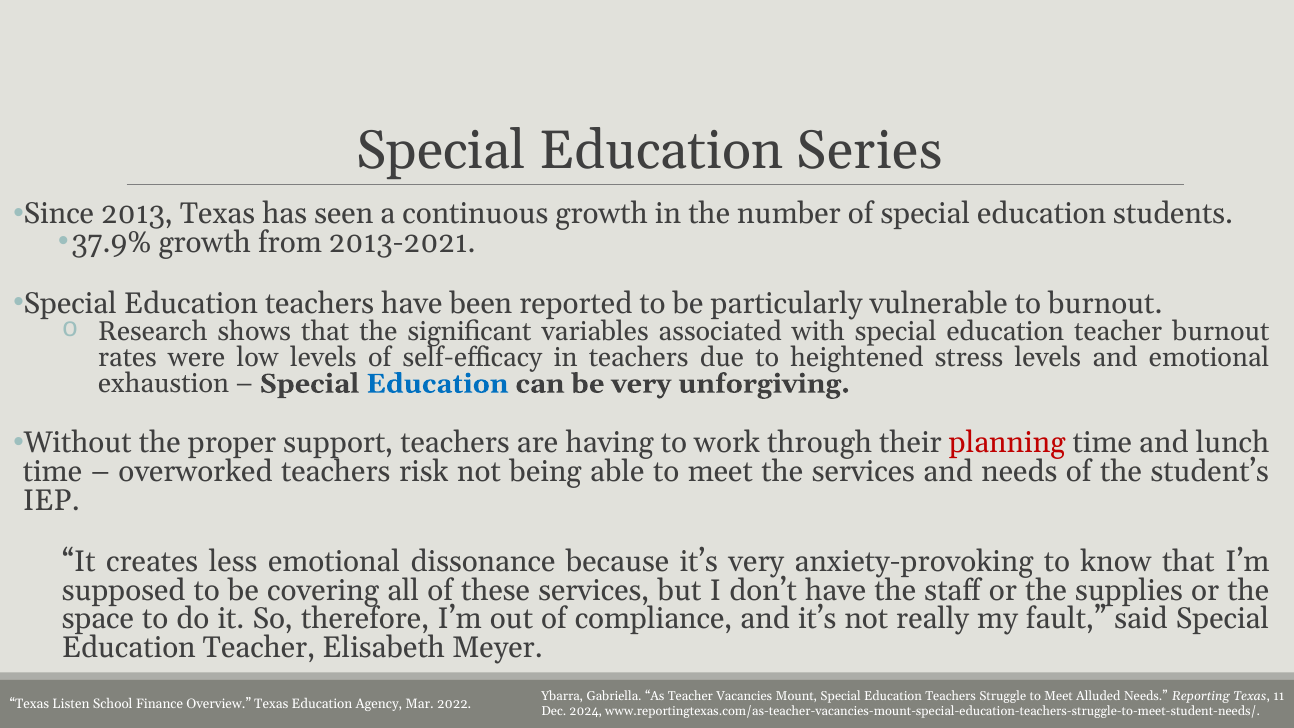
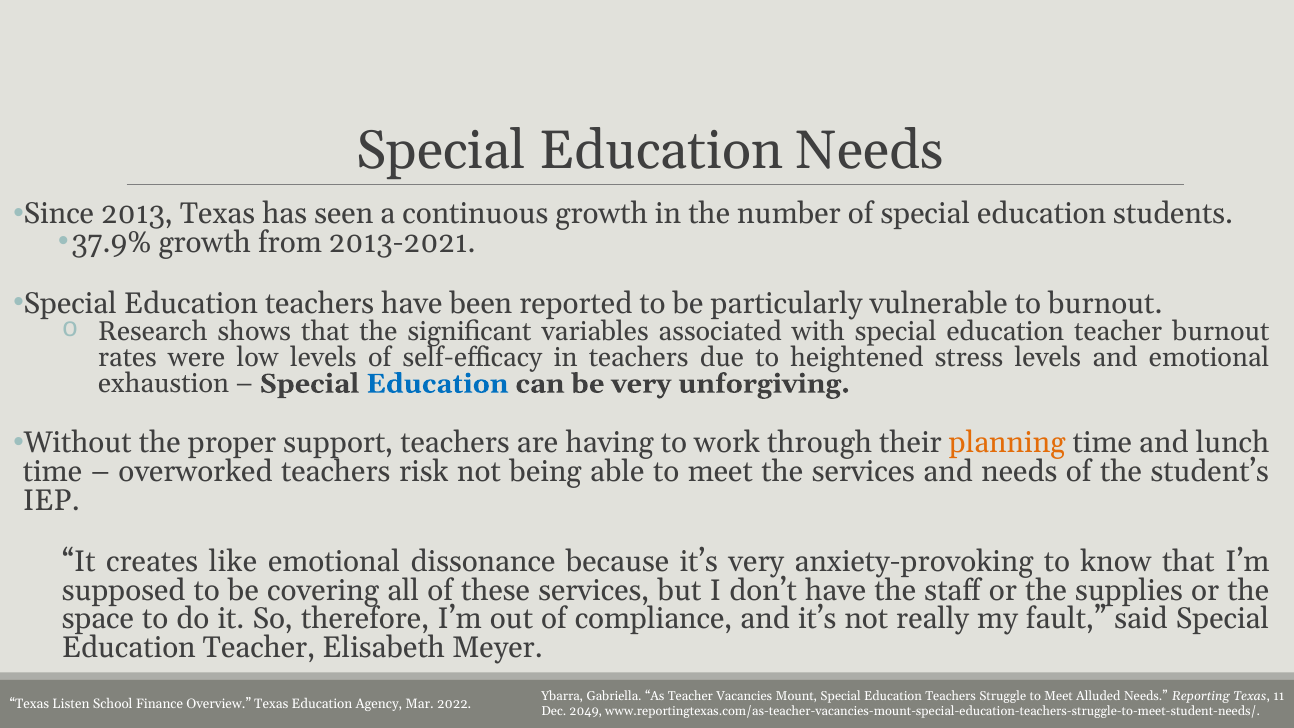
Education Series: Series -> Needs
planning colour: red -> orange
less: less -> like
2024: 2024 -> 2049
